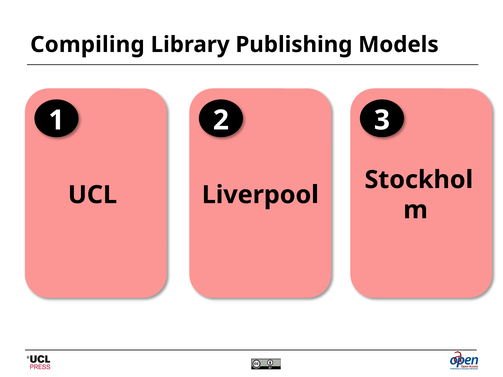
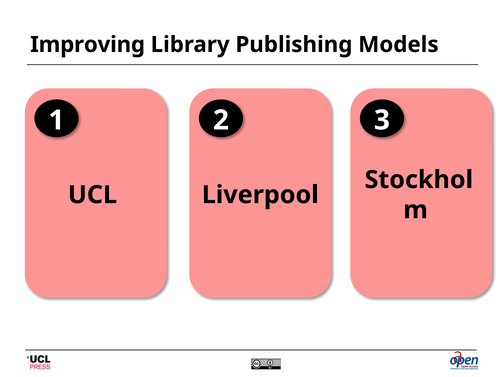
Compiling: Compiling -> Improving
